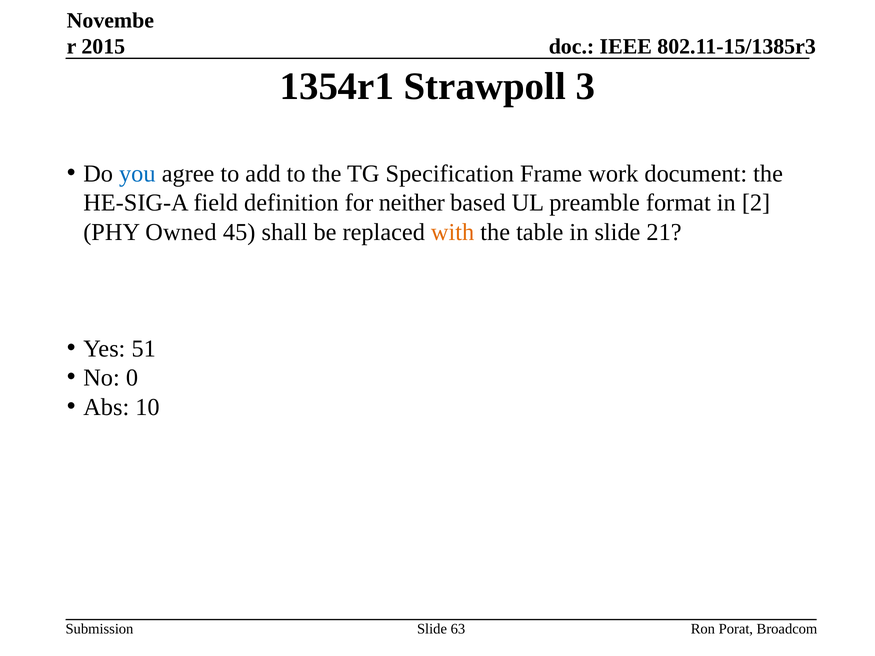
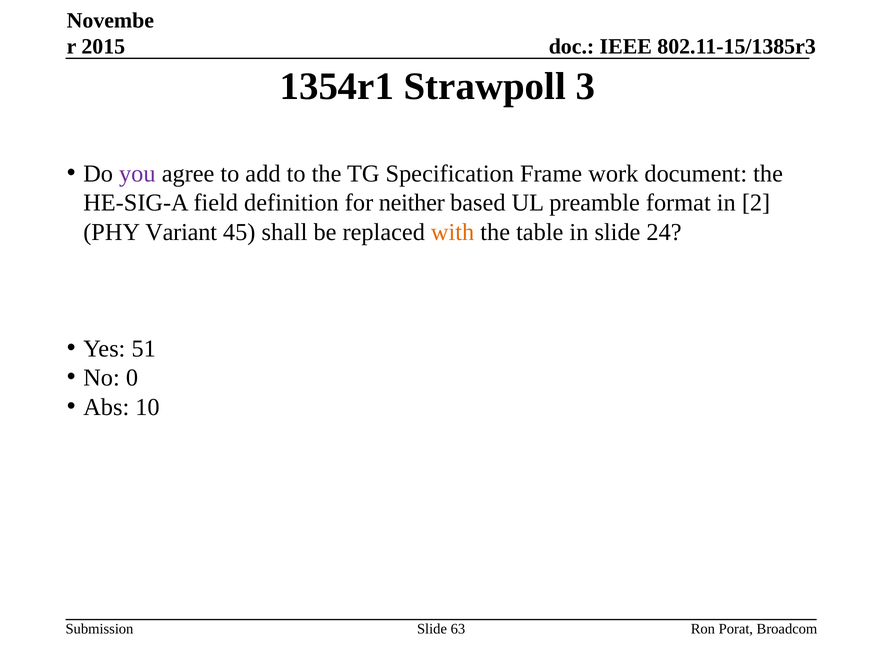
you colour: blue -> purple
Owned: Owned -> Variant
21: 21 -> 24
